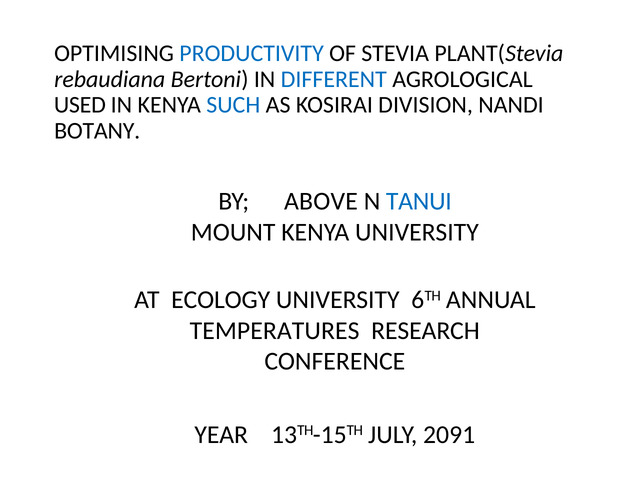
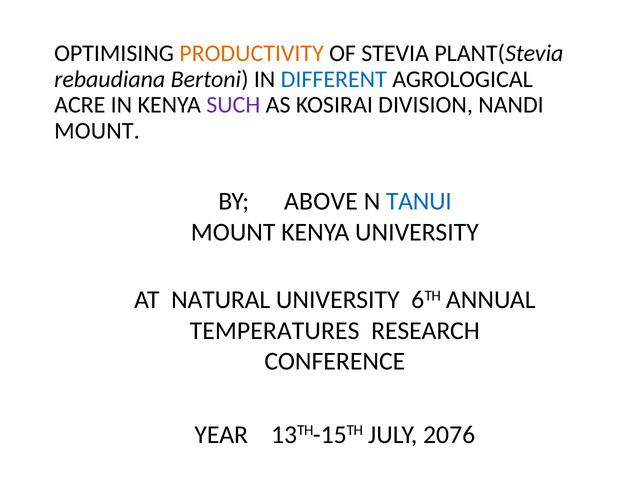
PRODUCTIVITY colour: blue -> orange
USED: USED -> ACRE
SUCH colour: blue -> purple
BOTANY at (97, 131): BOTANY -> MOUNT
ECOLOGY: ECOLOGY -> NATURAL
2091: 2091 -> 2076
